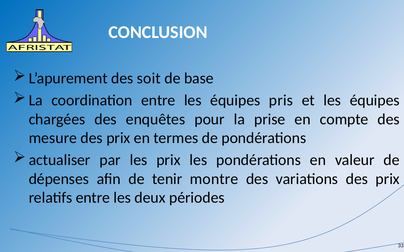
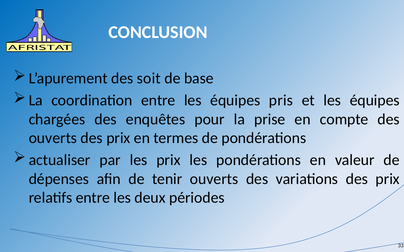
mesure at (53, 138): mesure -> ouverts
tenir montre: montre -> ouverts
